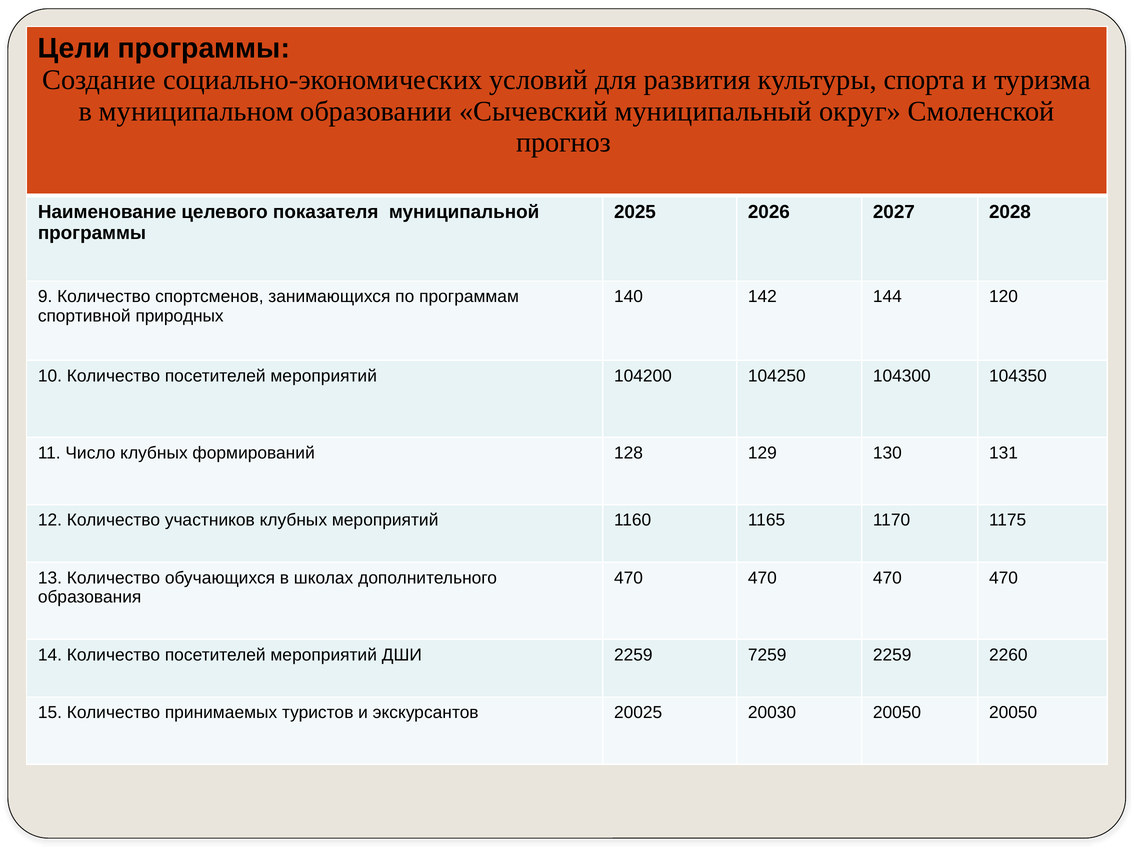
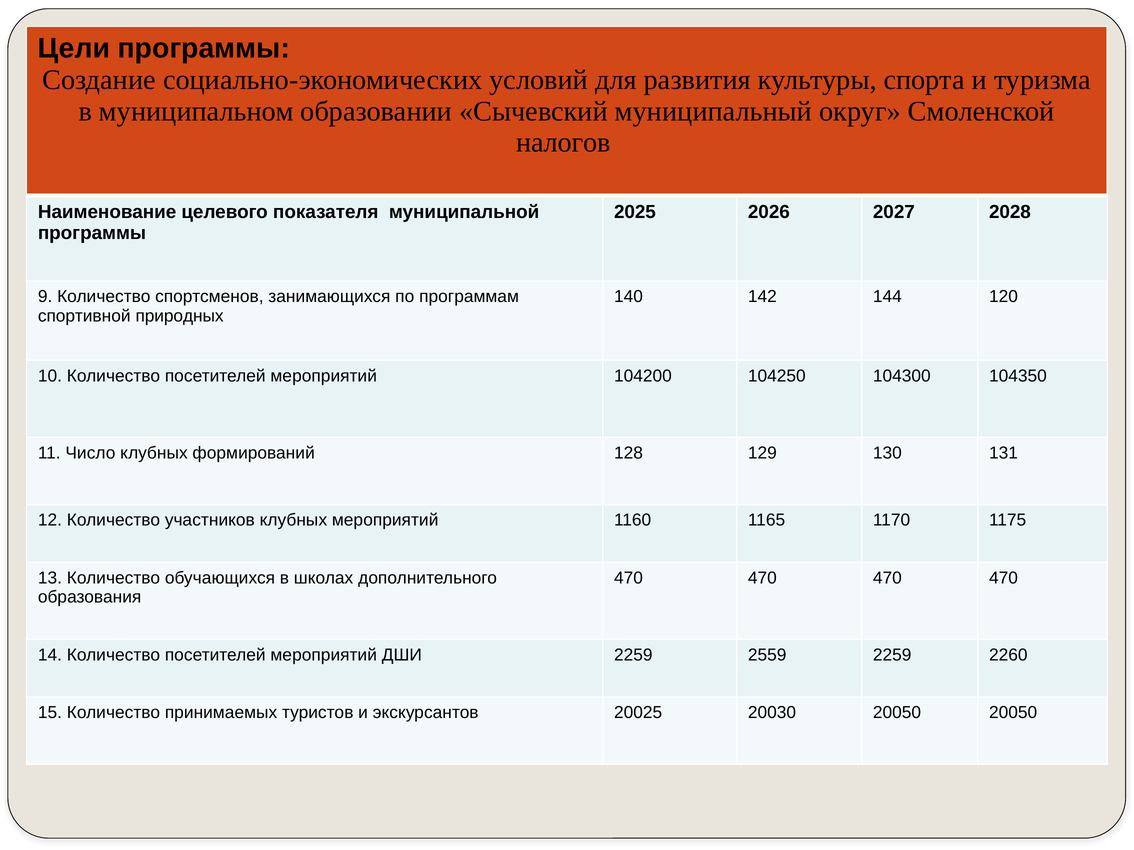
прогноз: прогноз -> налогов
7259: 7259 -> 2559
